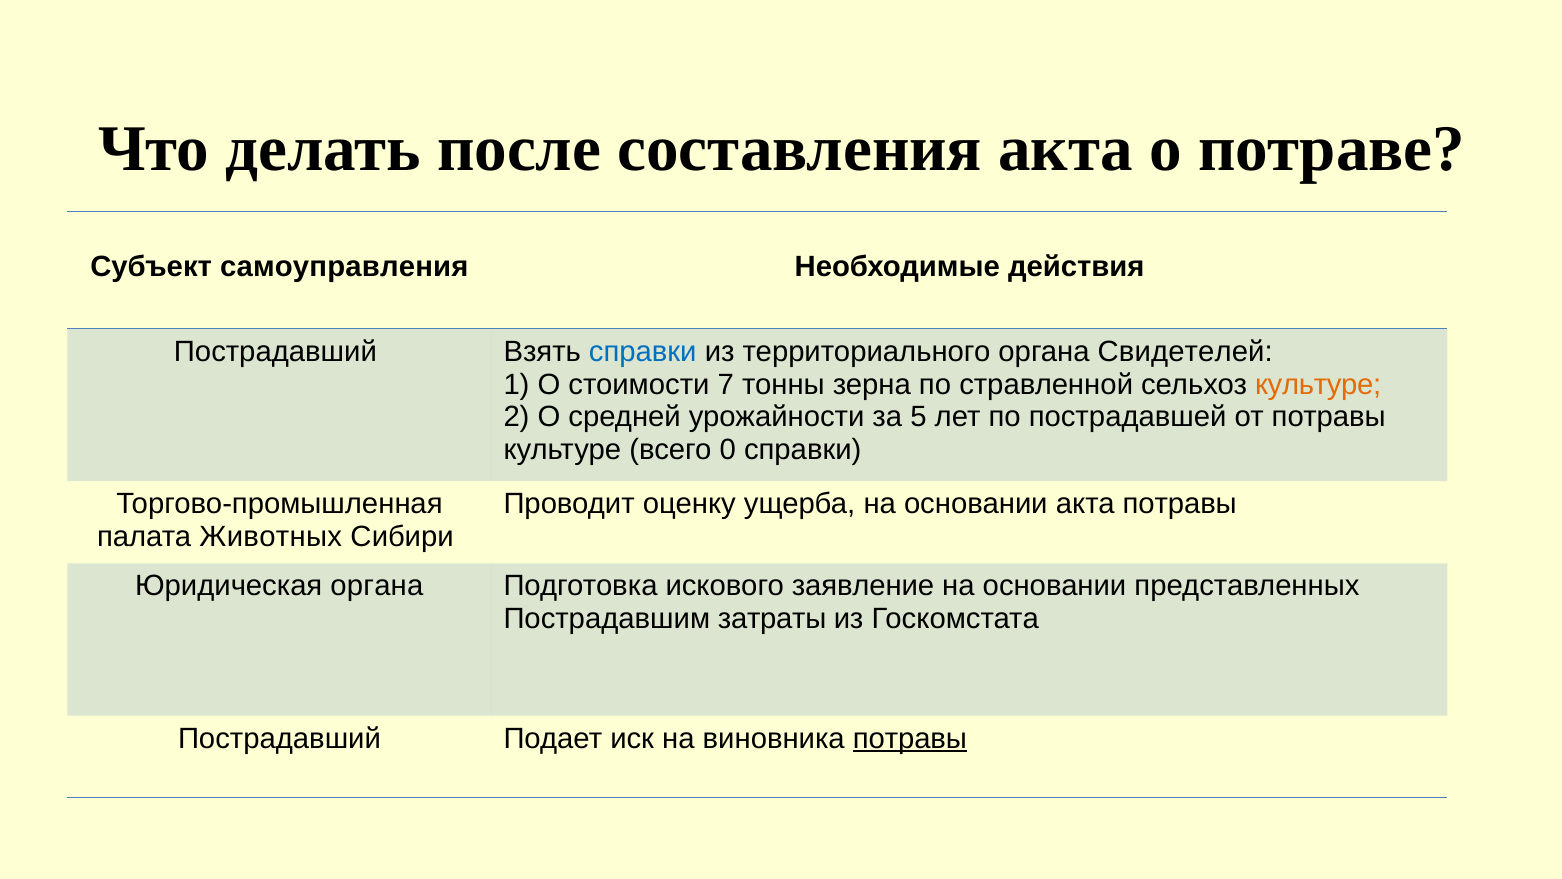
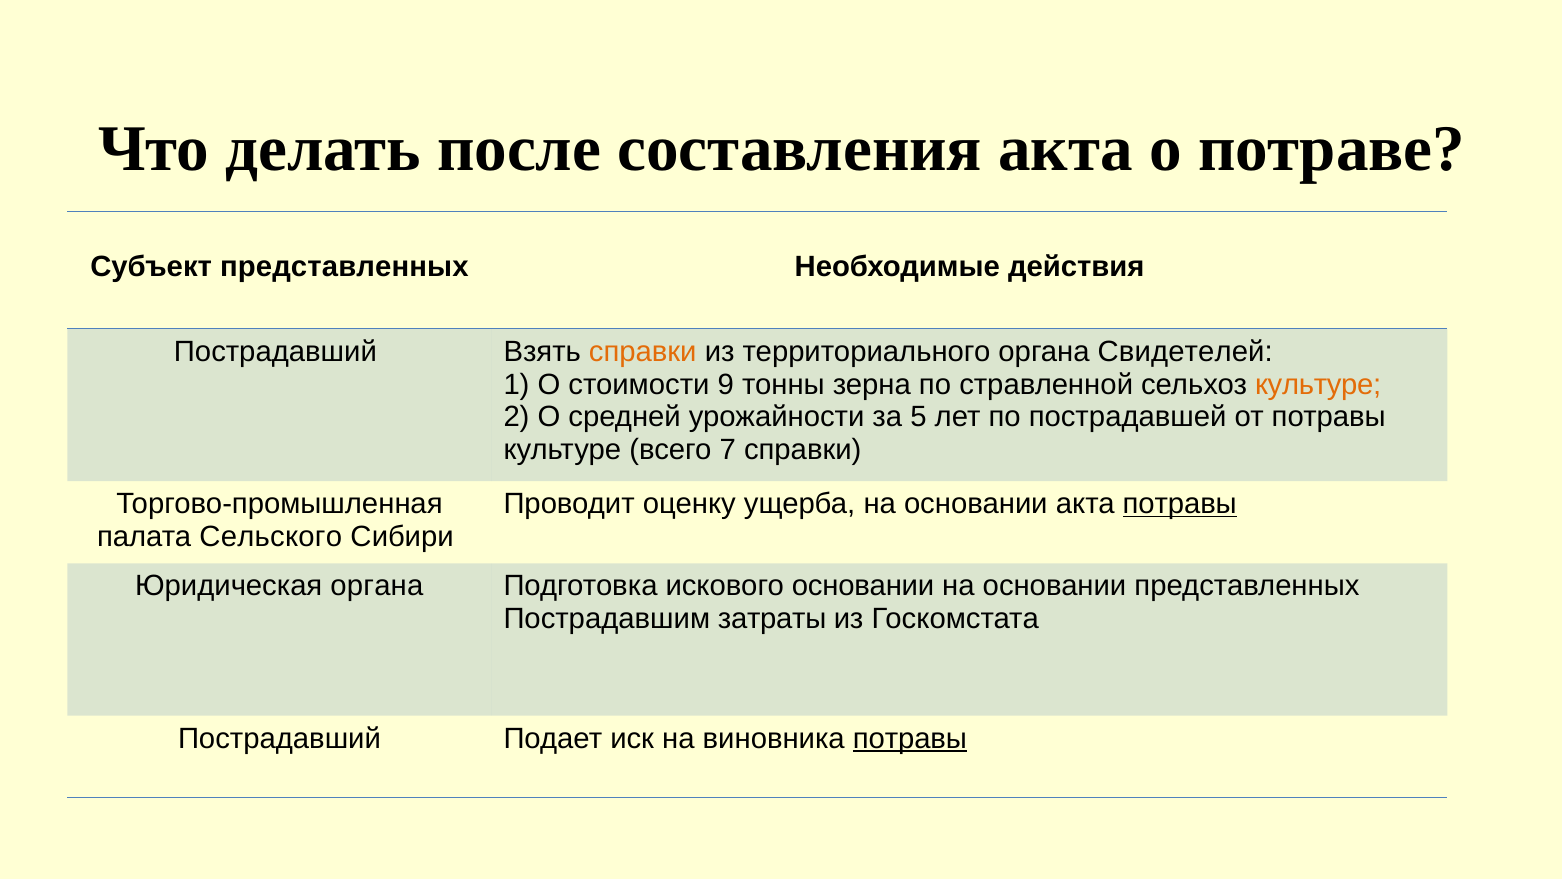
Субъект самоуправления: самоуправления -> представленных
справки at (643, 351) colour: blue -> orange
7: 7 -> 9
0: 0 -> 7
потравы at (1180, 504) underline: none -> present
Животных: Животных -> Сельского
искового заявление: заявление -> основании
